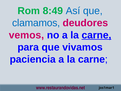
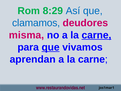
8:49: 8:49 -> 8:29
vemos: vemos -> misma
que at (51, 47) underline: none -> present
paciencia: paciencia -> aprendan
